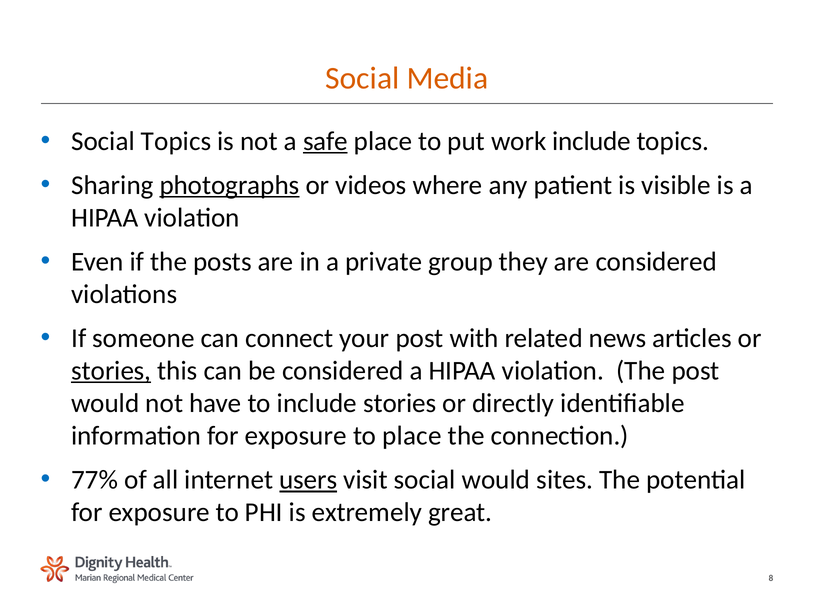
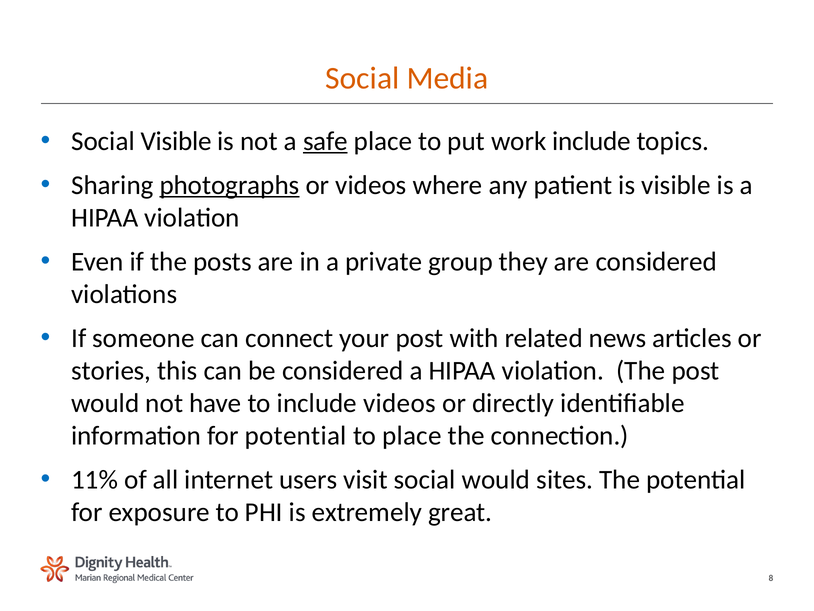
Social Topics: Topics -> Visible
stories at (111, 370) underline: present -> none
include stories: stories -> videos
information for exposure: exposure -> potential
77%: 77% -> 11%
users underline: present -> none
